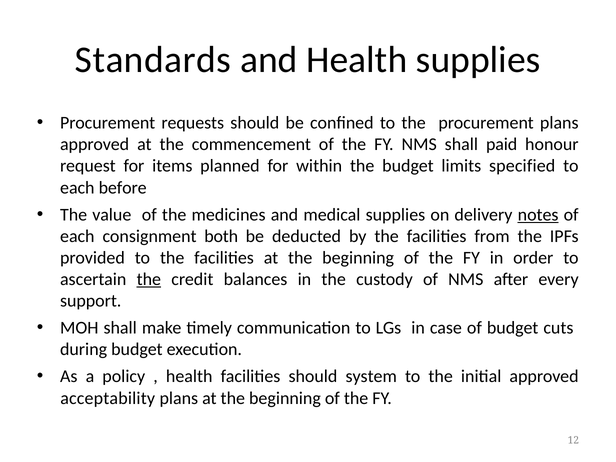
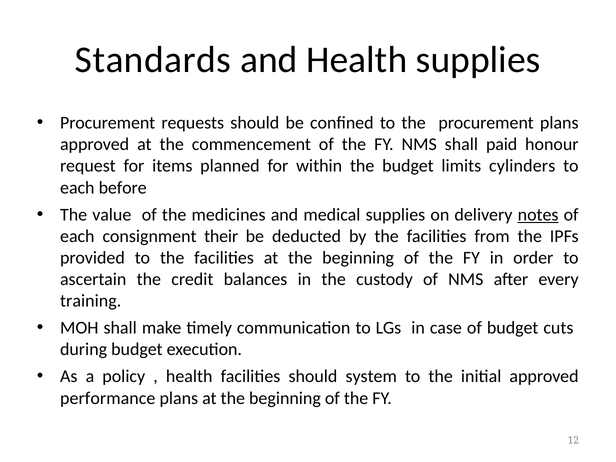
specified: specified -> cylinders
both: both -> their
the at (149, 279) underline: present -> none
support: support -> training
acceptability: acceptability -> performance
